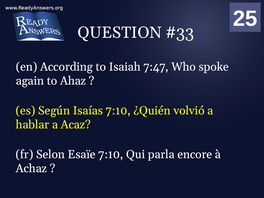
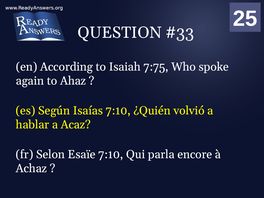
7:47: 7:47 -> 7:75
